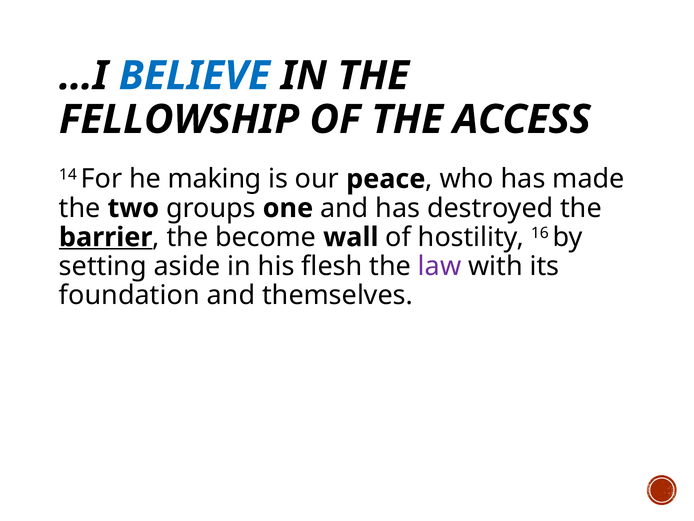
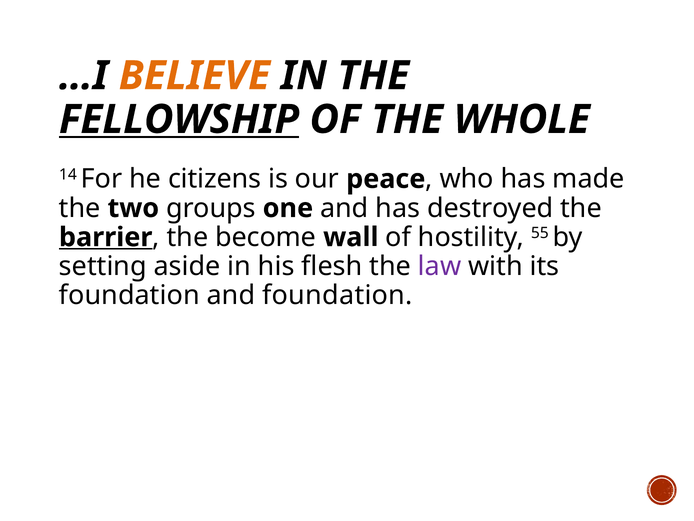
BELIEVE colour: blue -> orange
FELLOWSHIP underline: none -> present
ACCESS: ACCESS -> WHOLE
making: making -> citizens
16: 16 -> 55
and themselves: themselves -> foundation
